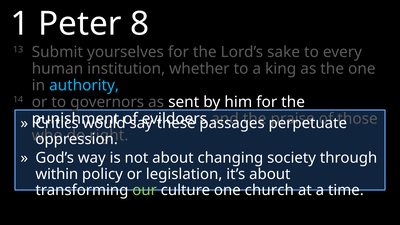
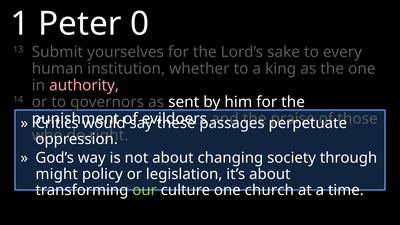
8: 8 -> 0
authority colour: light blue -> pink
within: within -> might
